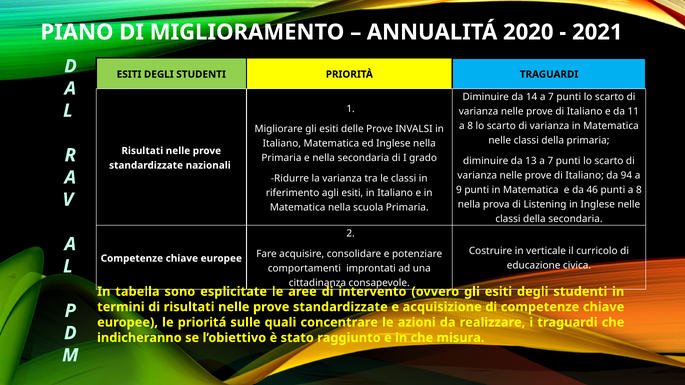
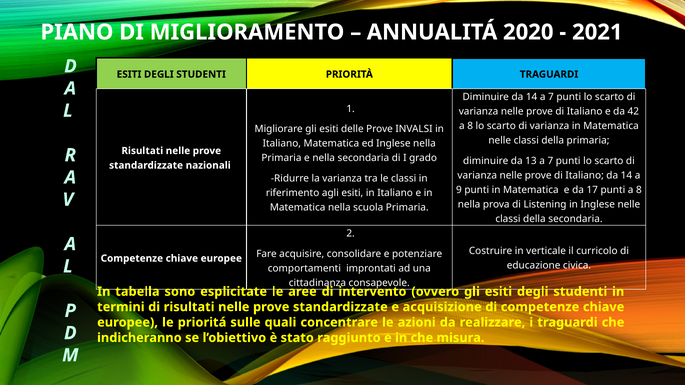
11: 11 -> 42
Italiano da 94: 94 -> 14
46: 46 -> 17
